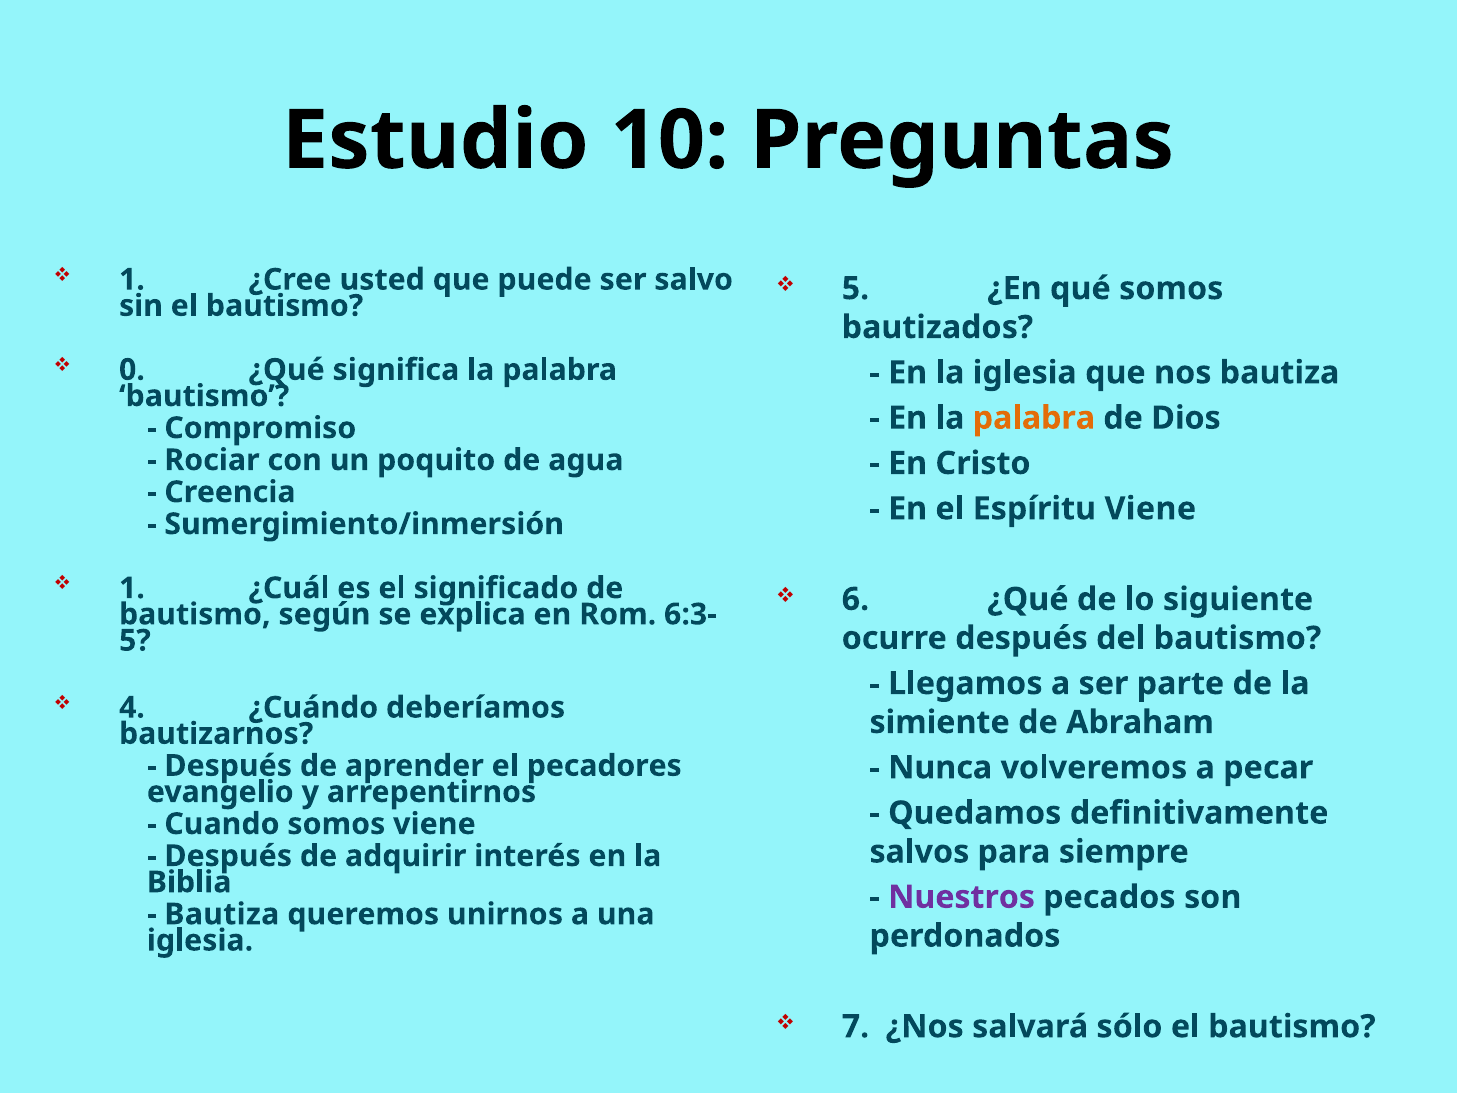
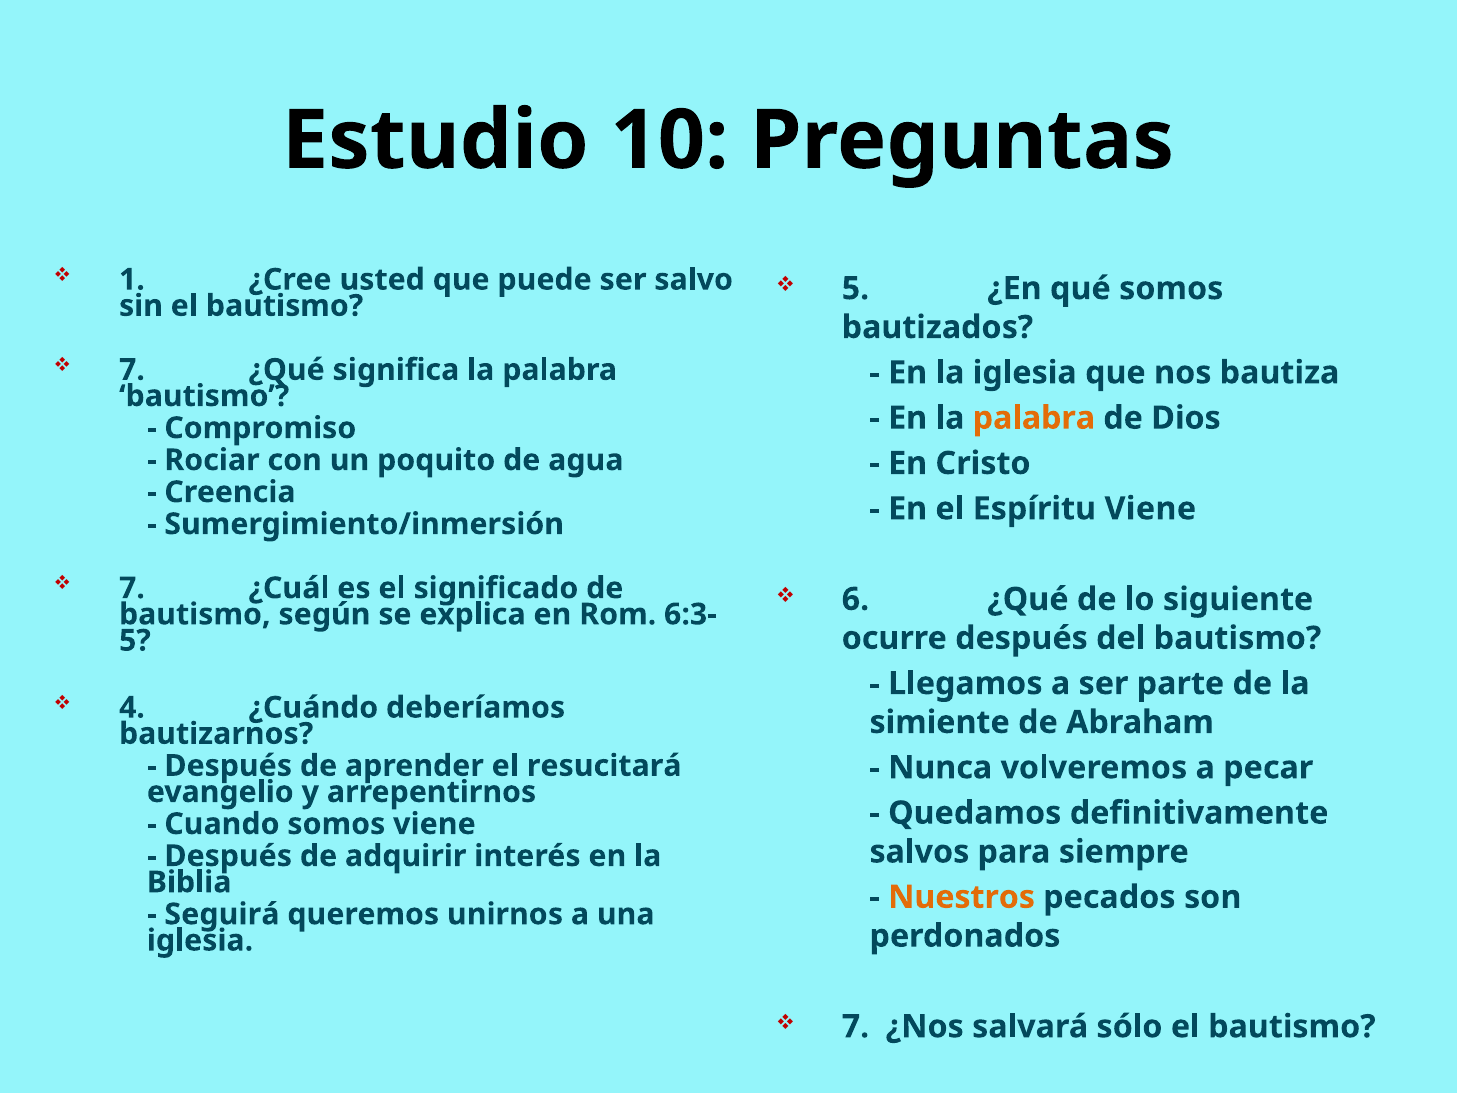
0 at (132, 370): 0 -> 7
1 at (132, 588): 1 -> 7
pecadores: pecadores -> resucitará
Nuestros colour: purple -> orange
Bautiza at (222, 914): Bautiza -> Seguirá
